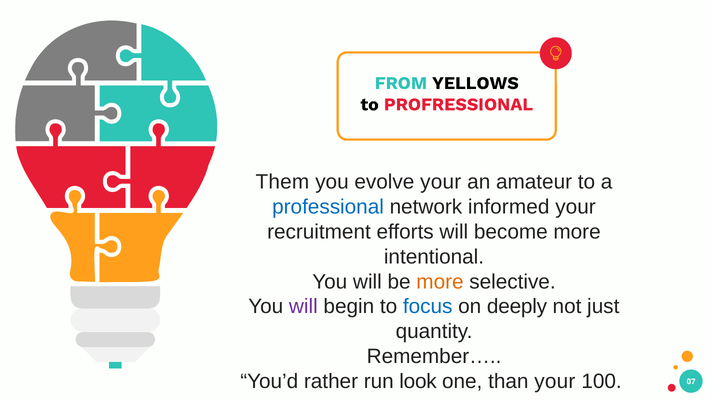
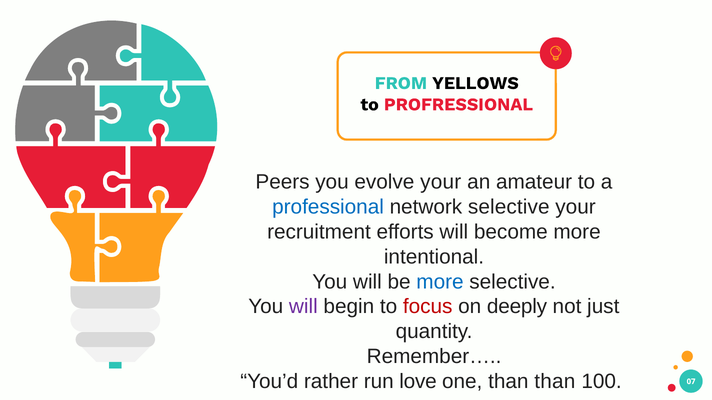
Them: Them -> Peers
network informed: informed -> selective
more at (440, 282) colour: orange -> blue
focus colour: blue -> red
look: look -> love
than your: your -> than
